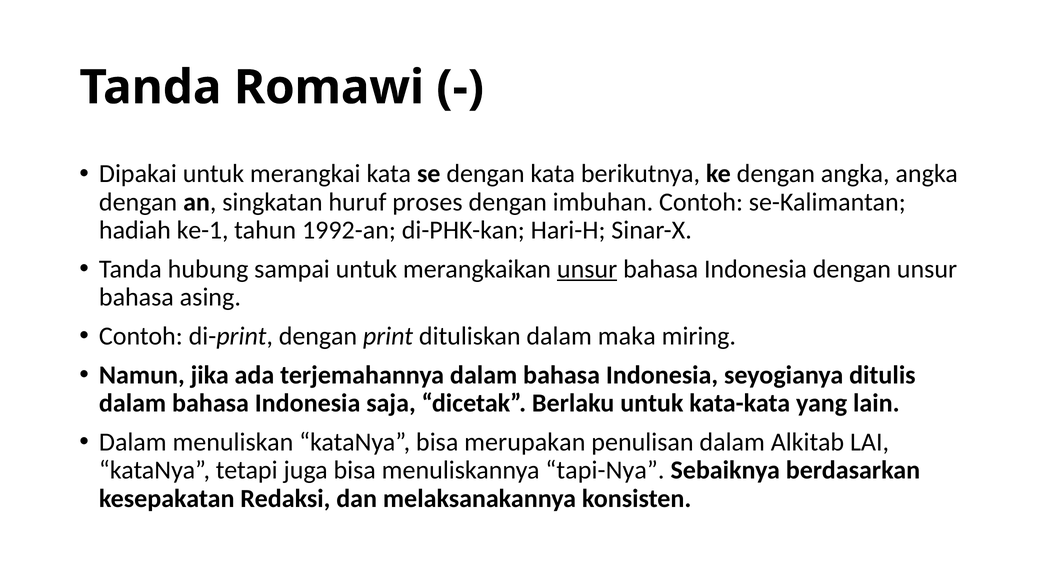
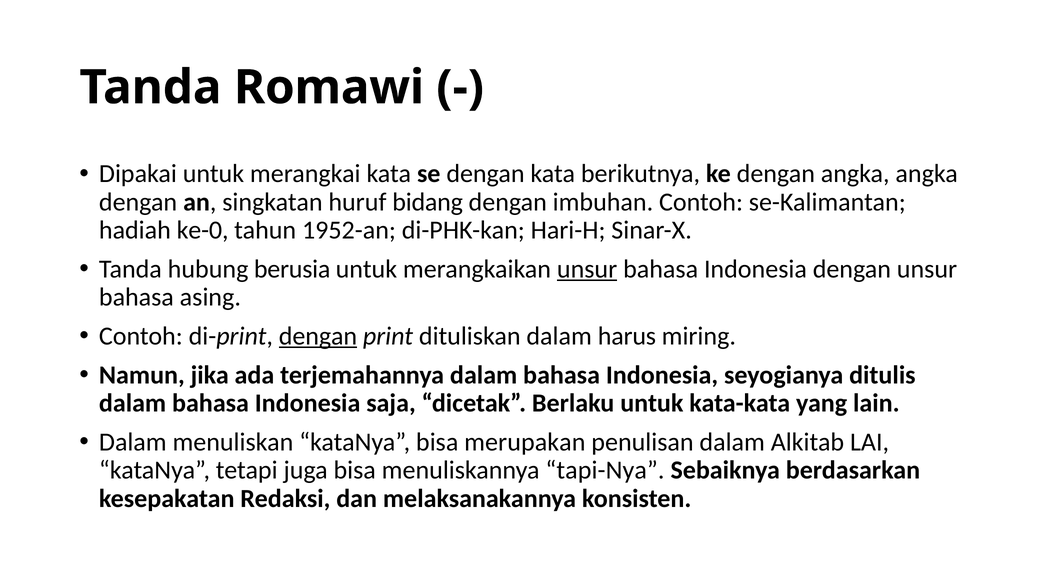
proses: proses -> bidang
ke-1: ke-1 -> ke-0
1992-an: 1992-an -> 1952-an
sampai: sampai -> berusia
dengan at (318, 336) underline: none -> present
maka: maka -> harus
